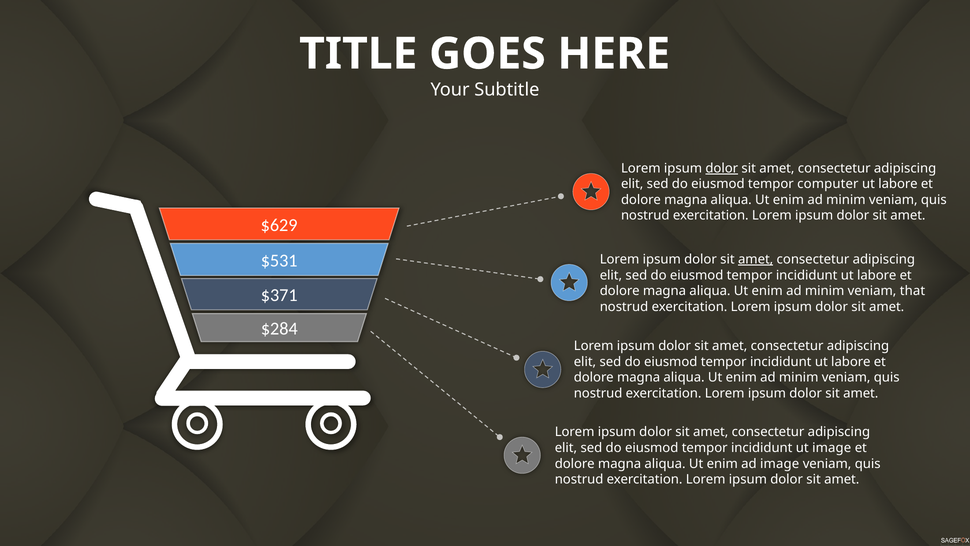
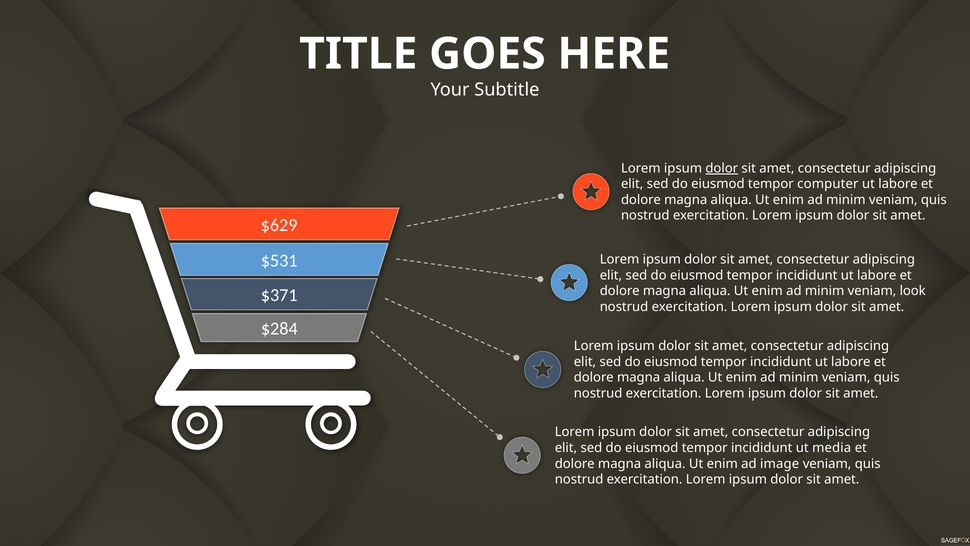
amet at (756, 259) underline: present -> none
that: that -> look
ut image: image -> media
